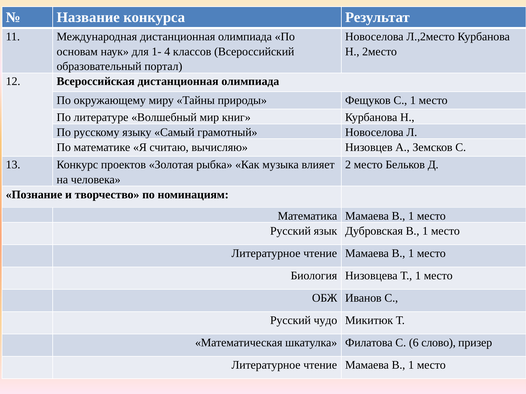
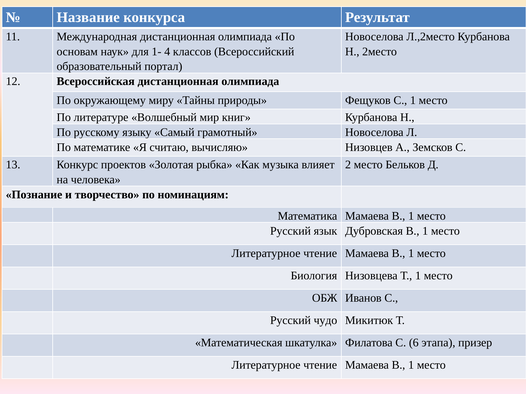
слово: слово -> этапа
